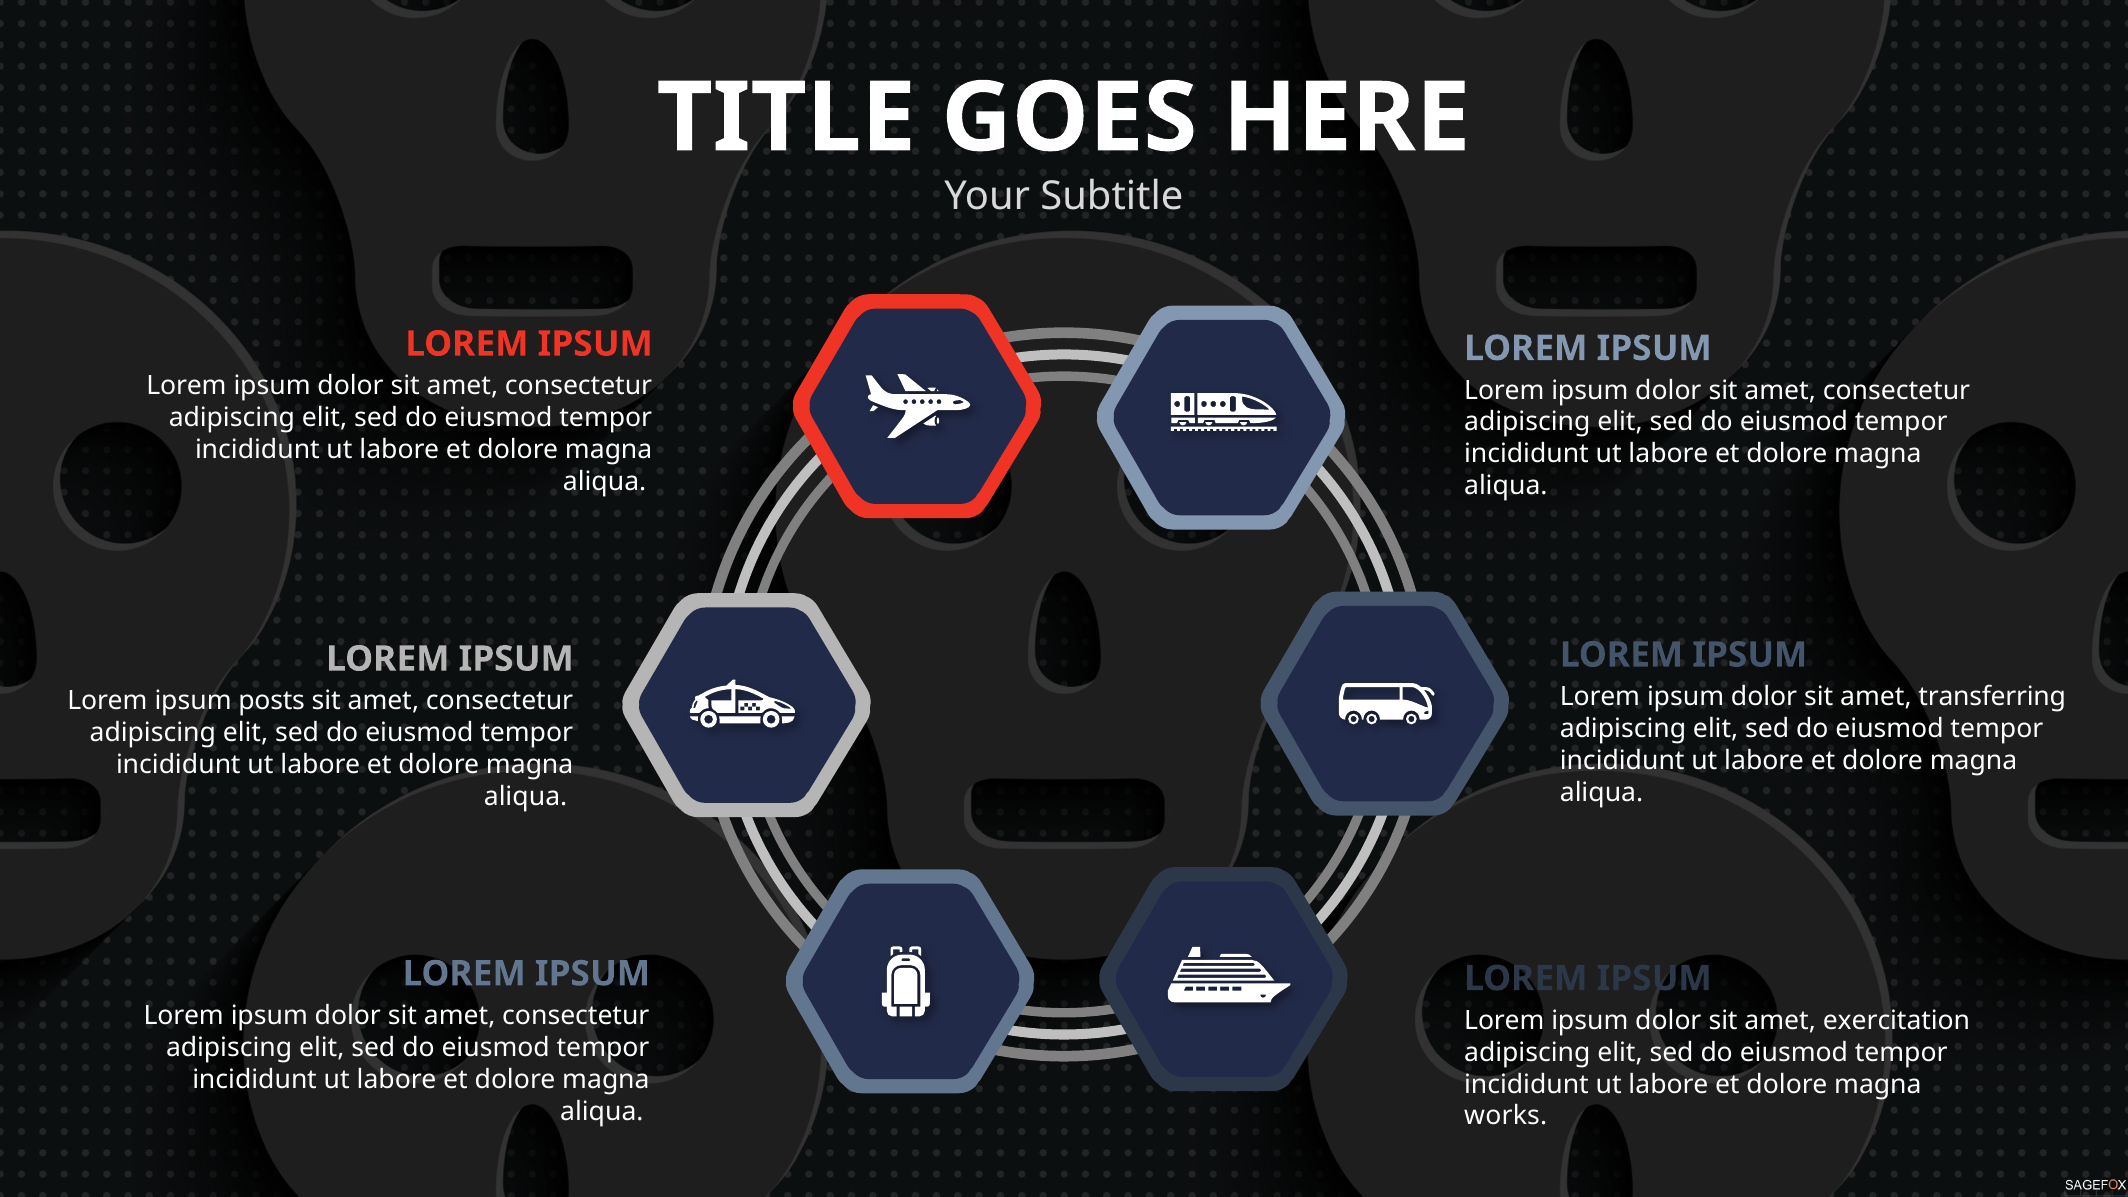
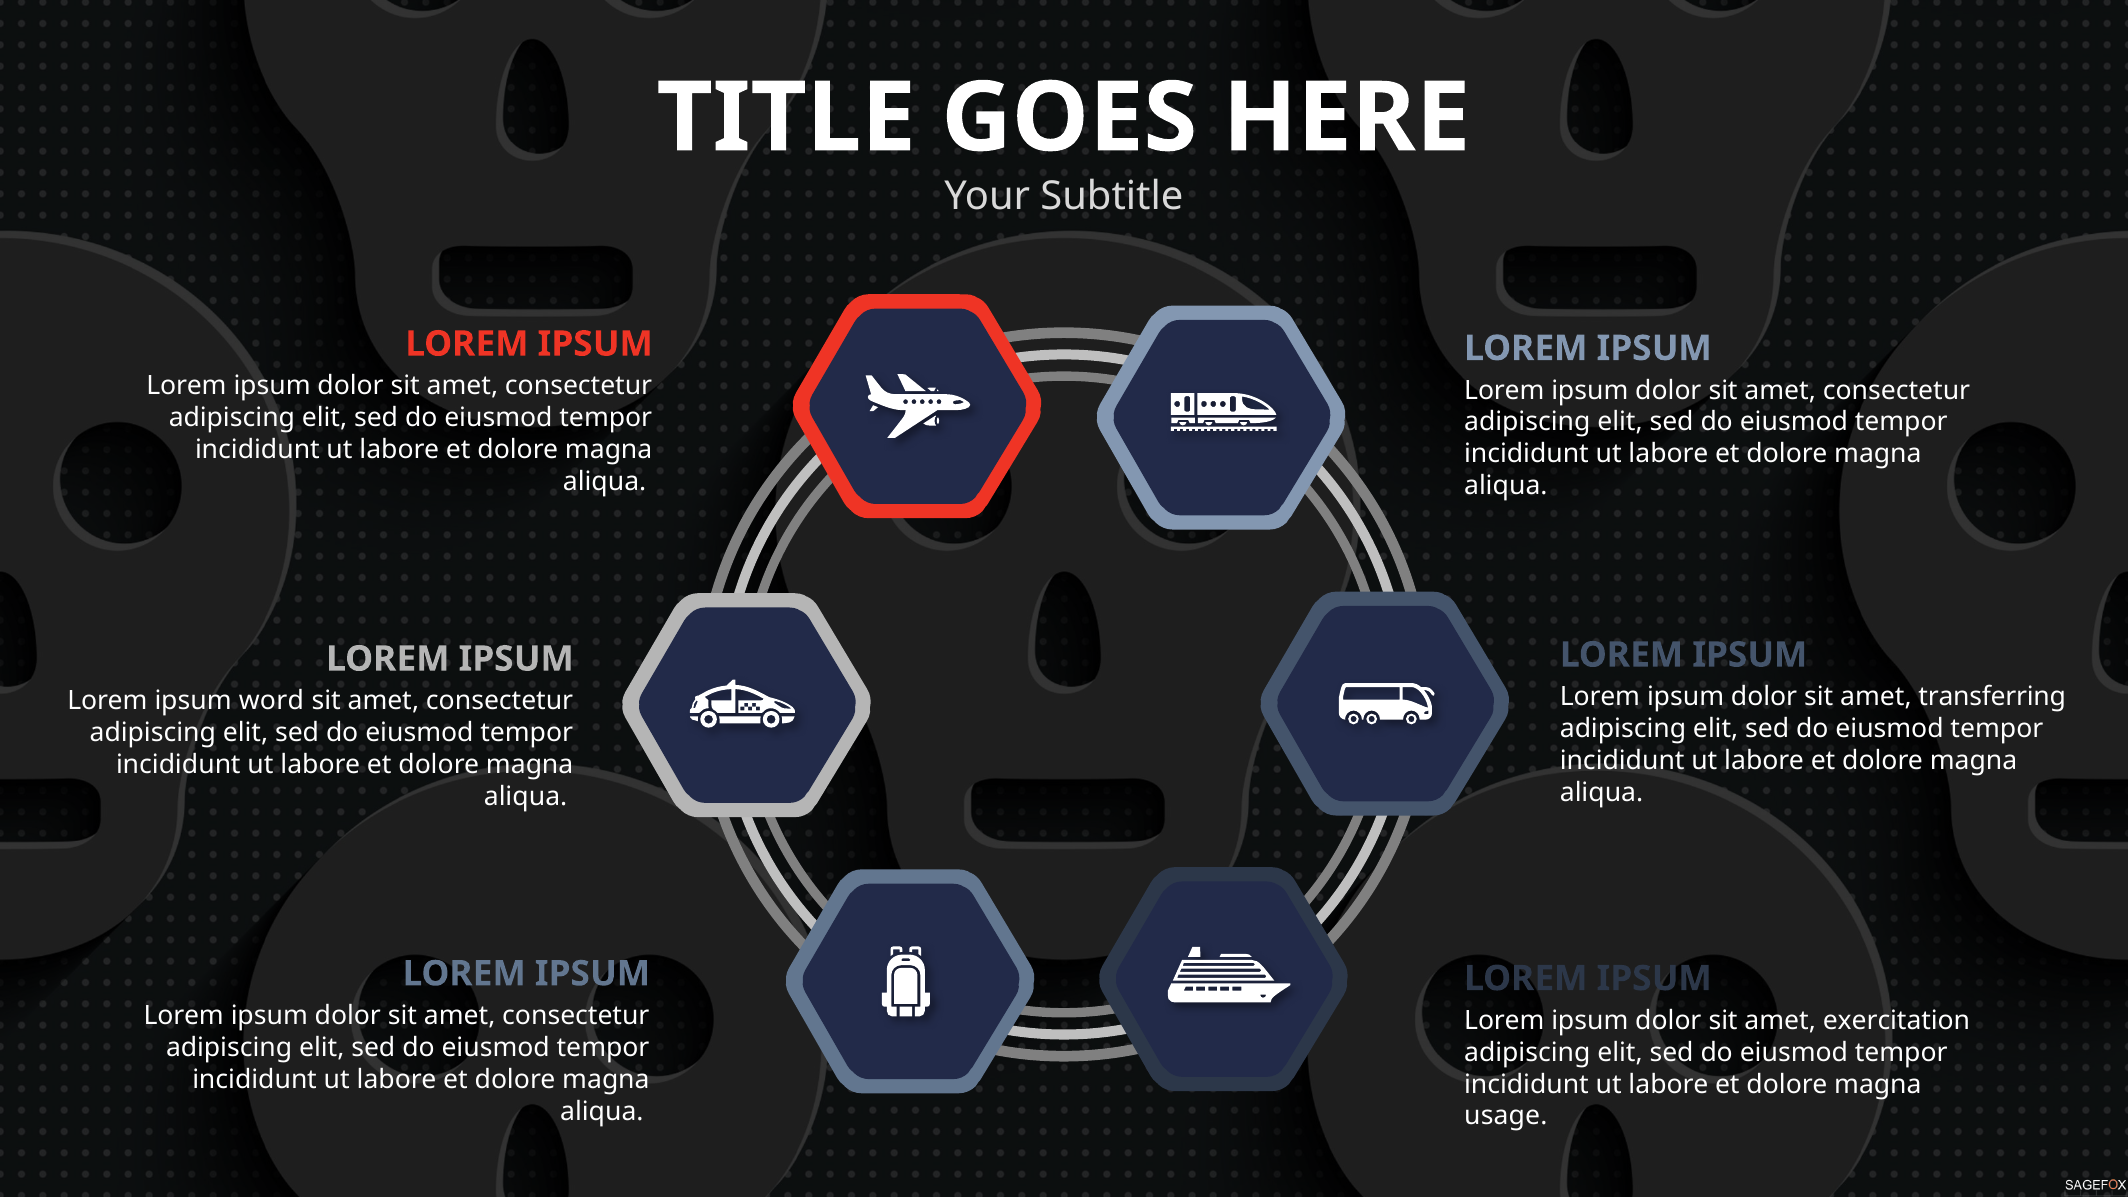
posts: posts -> word
works: works -> usage
